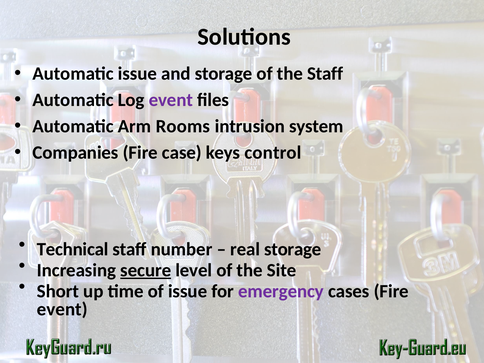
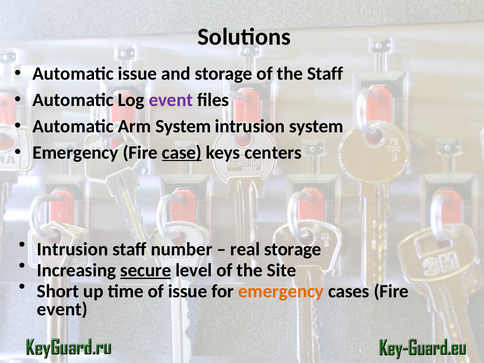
Arm Rooms: Rooms -> System
Companies at (75, 152): Companies -> Emergency
case underline: none -> present
control: control -> centers
Technical at (73, 249): Technical -> Intrusion
emergency at (281, 291) colour: purple -> orange
